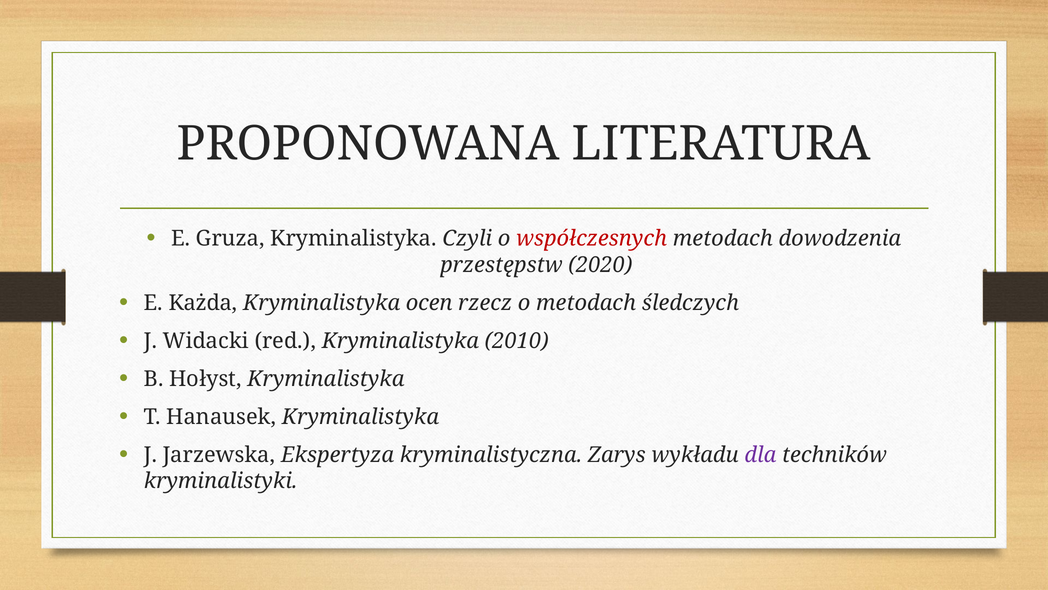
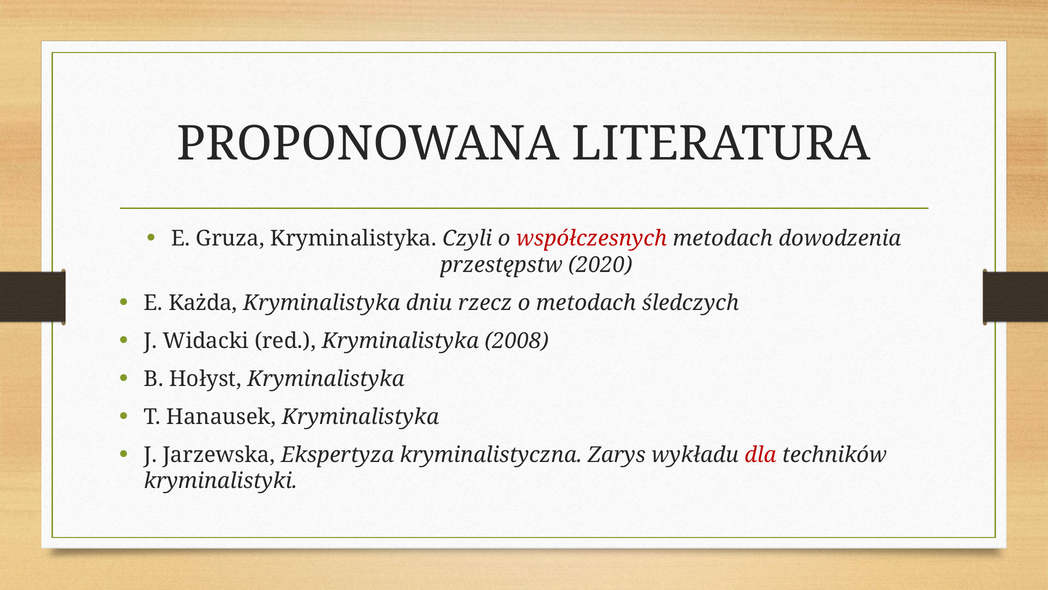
ocen: ocen -> dniu
2010: 2010 -> 2008
dla colour: purple -> red
